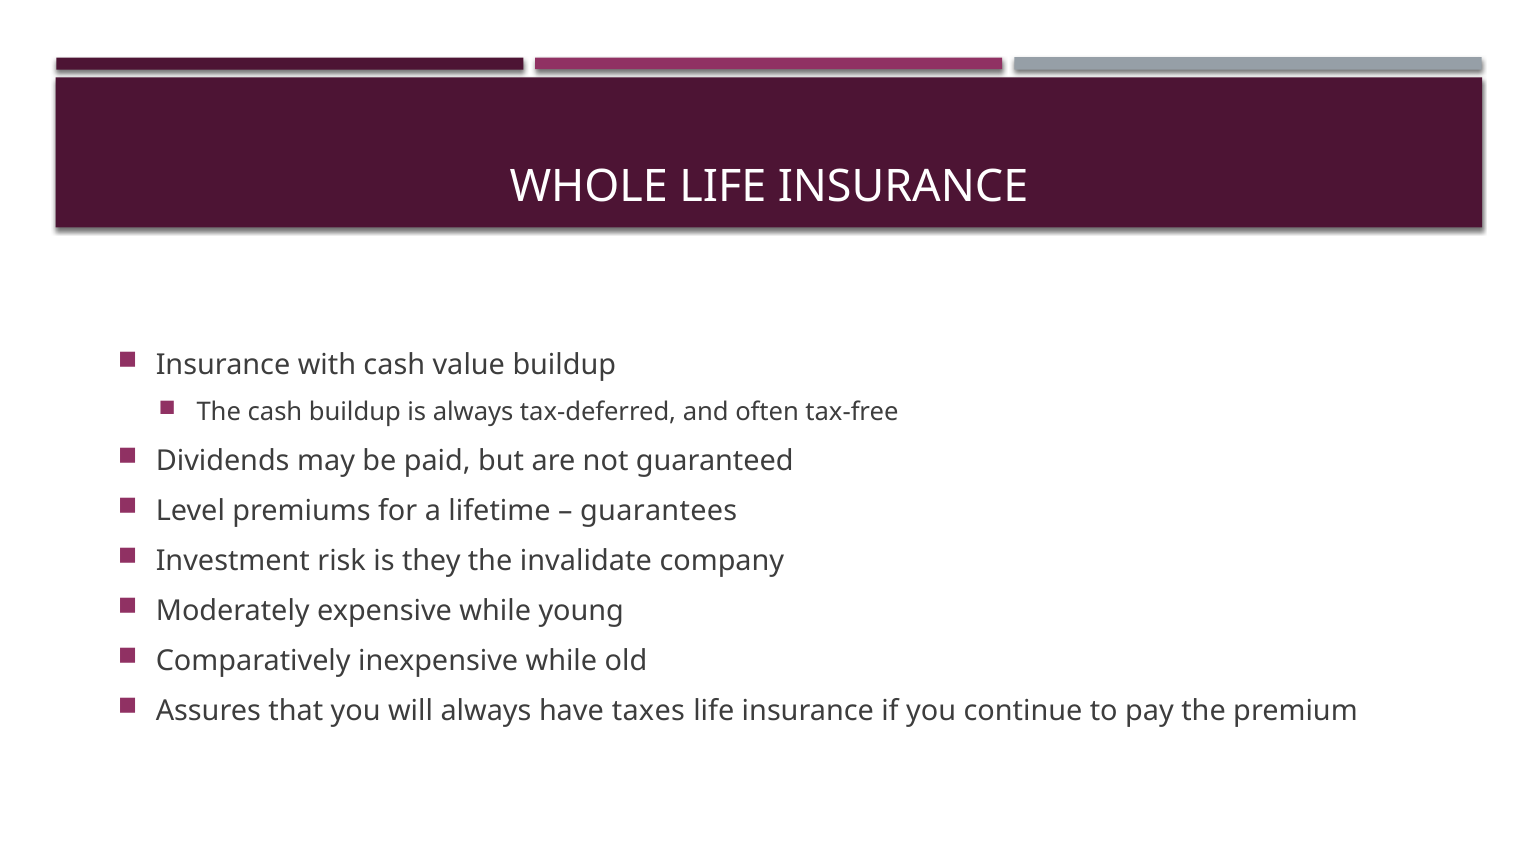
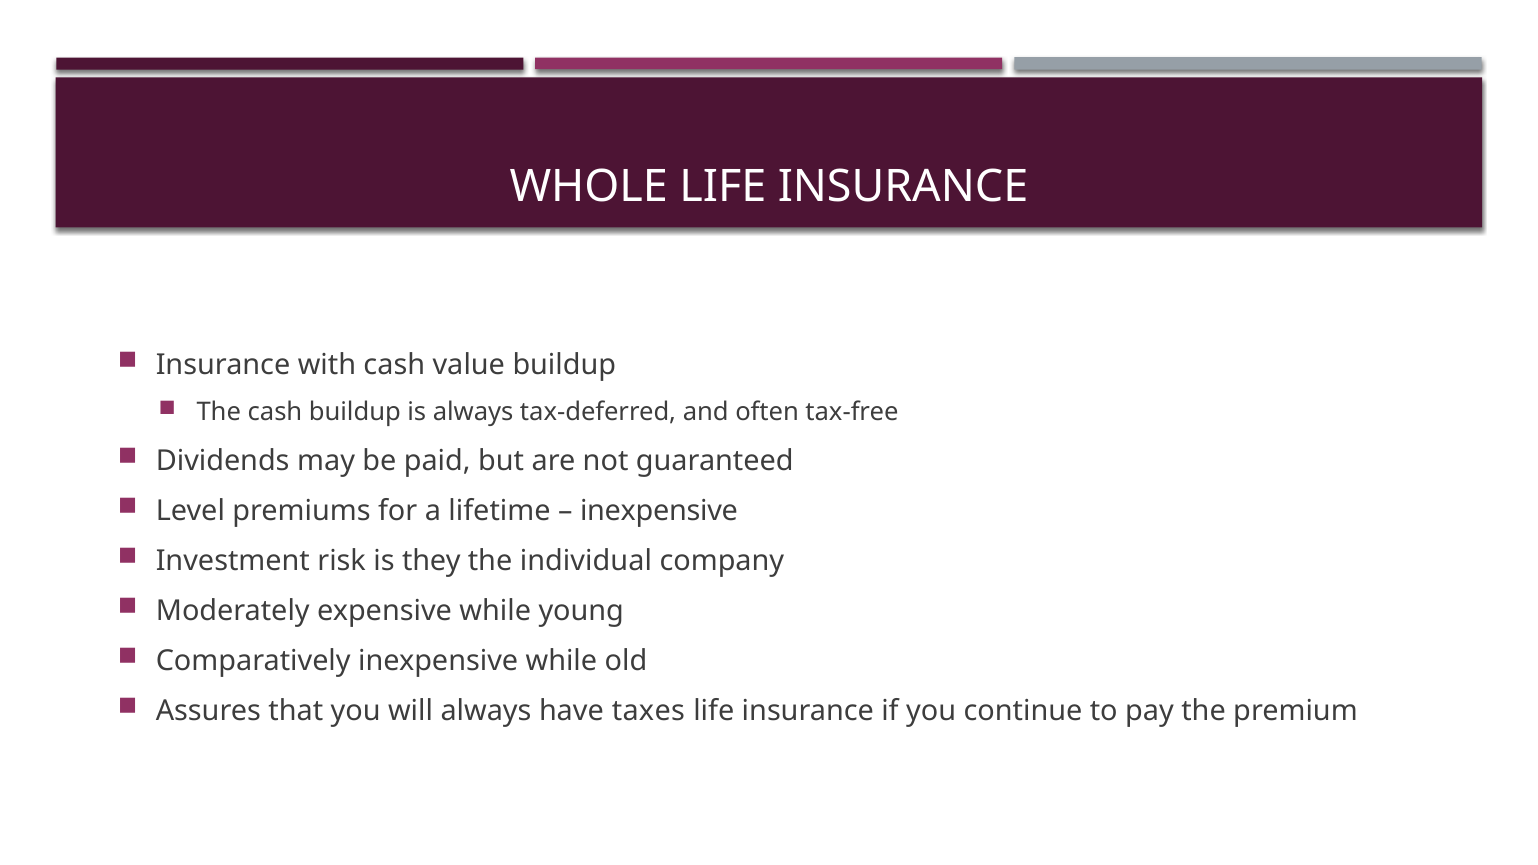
guarantees at (659, 511): guarantees -> inexpensive
invalidate: invalidate -> individual
